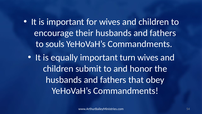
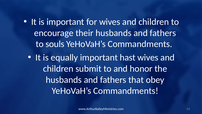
turn: turn -> hast
